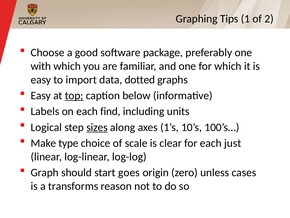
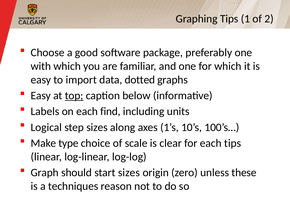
sizes at (97, 127) underline: present -> none
each just: just -> tips
start goes: goes -> sizes
cases: cases -> these
transforms: transforms -> techniques
